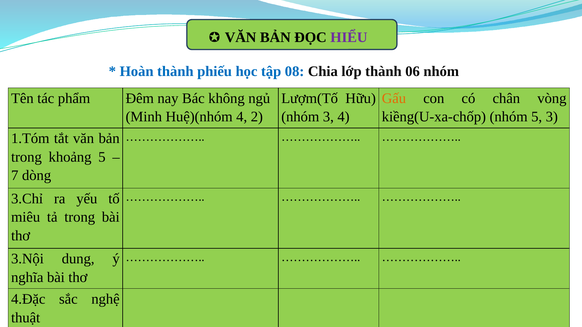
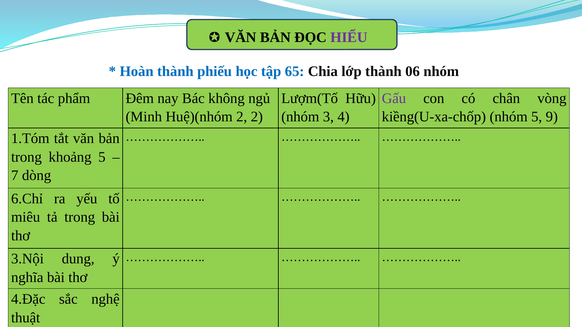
08: 08 -> 65
Gấu colour: orange -> purple
Huệ)(nhóm 4: 4 -> 2
5 3: 3 -> 9
3.Chỉ: 3.Chỉ -> 6.Chỉ
